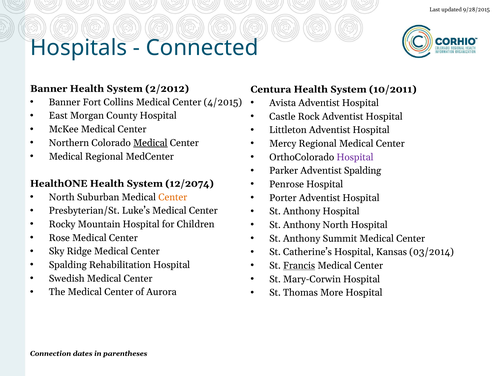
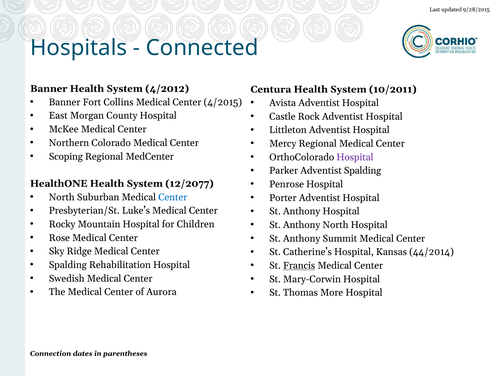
2/2012: 2/2012 -> 4/2012
Medical at (150, 143) underline: present -> none
Medical at (66, 156): Medical -> Scoping
12/2074: 12/2074 -> 12/2077
Center at (173, 197) colour: orange -> blue
03/2014: 03/2014 -> 44/2014
